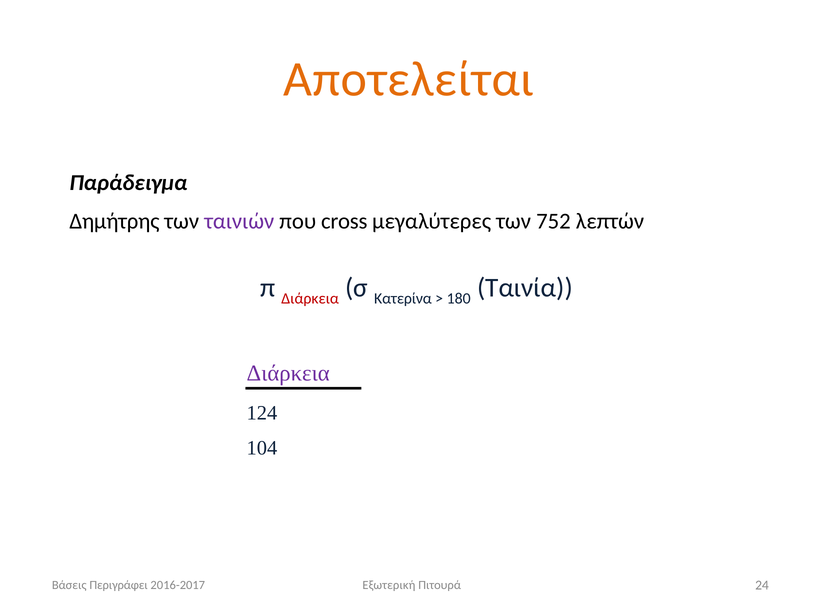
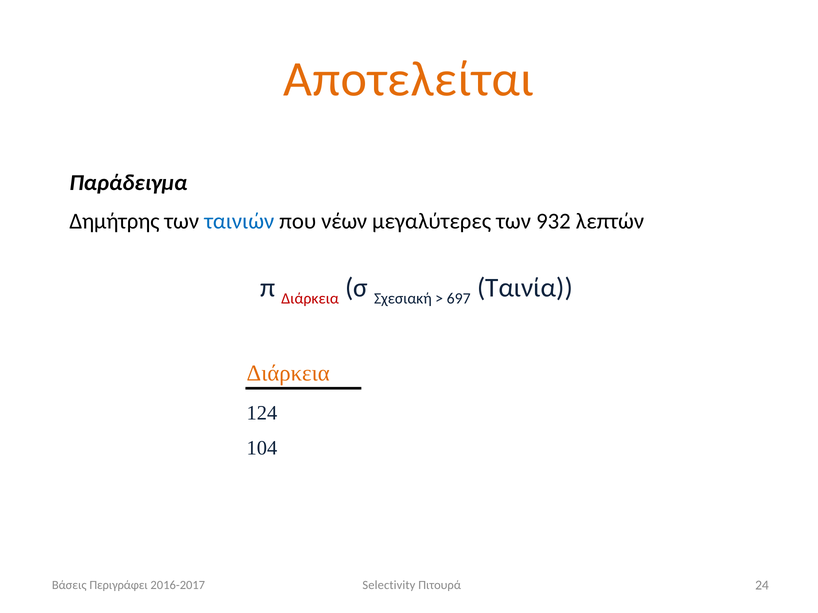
ταινιών colour: purple -> blue
cross: cross -> νέων
752: 752 -> 932
Κατερίνα: Κατερίνα -> Σχεσιακή
180: 180 -> 697
Διάρκεια at (288, 374) colour: purple -> orange
Εξωτερική: Εξωτερική -> Selectivity
